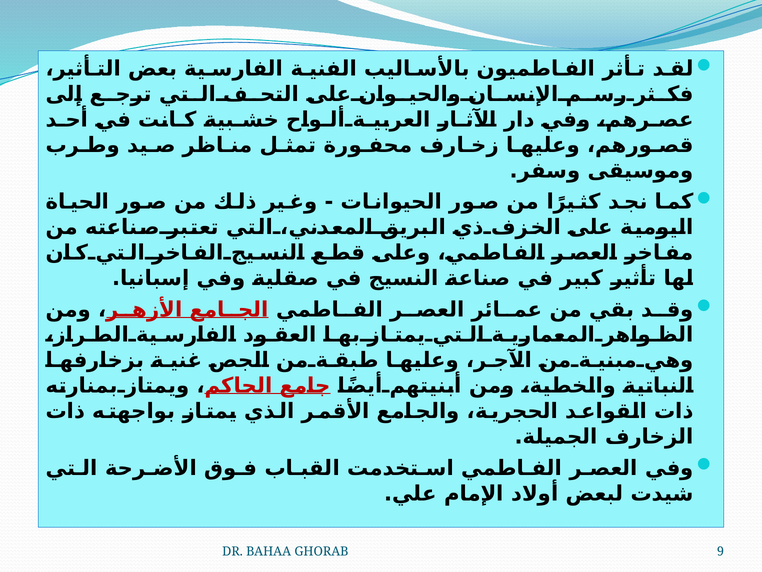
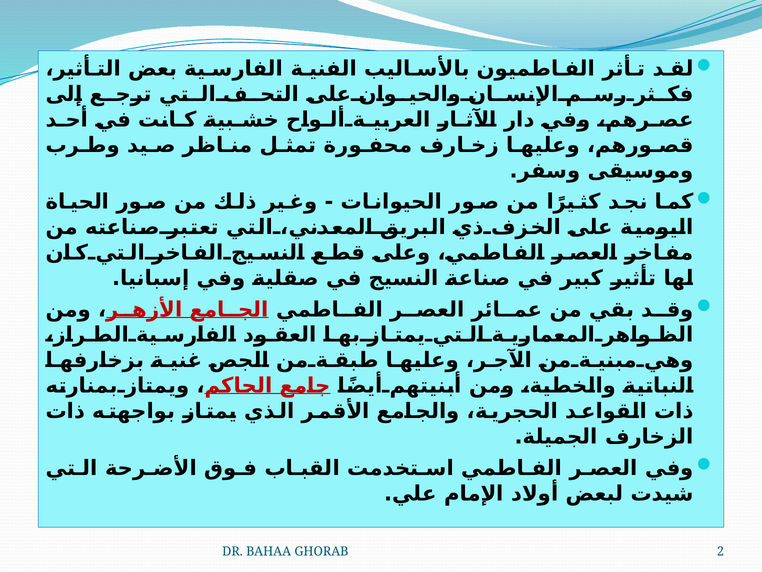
9: 9 -> 2
